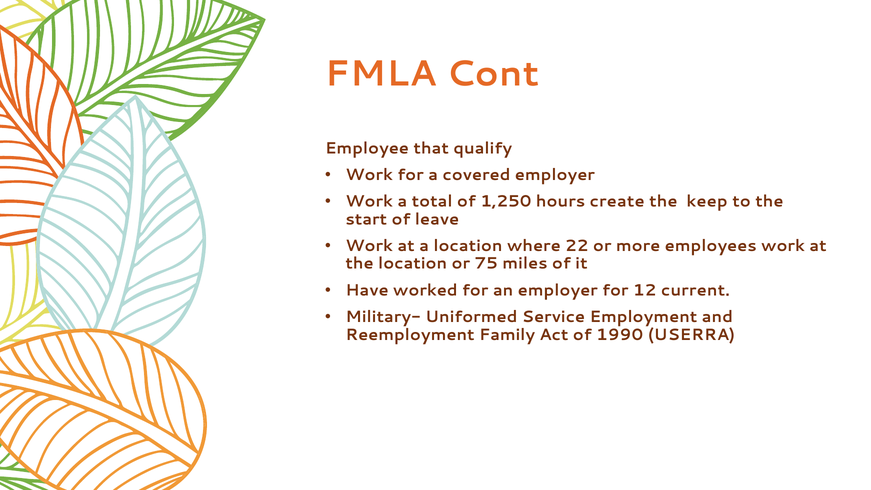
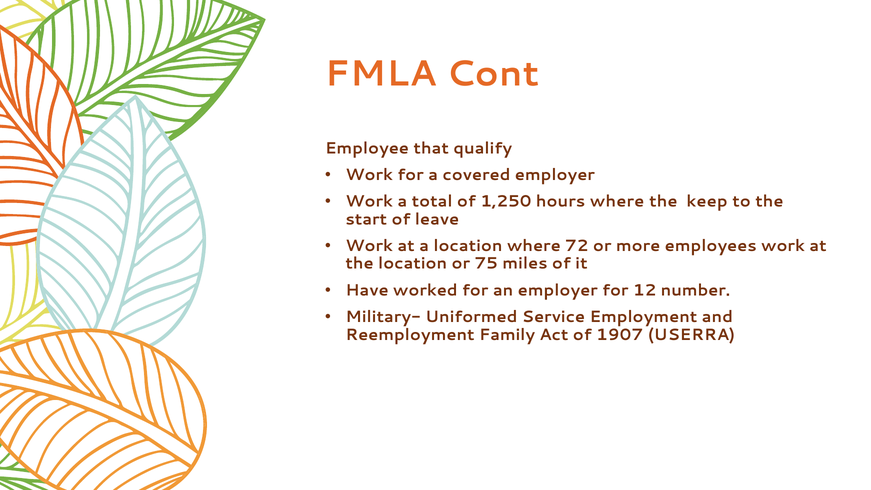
hours create: create -> where
22: 22 -> 72
current: current -> number
1990: 1990 -> 1907
